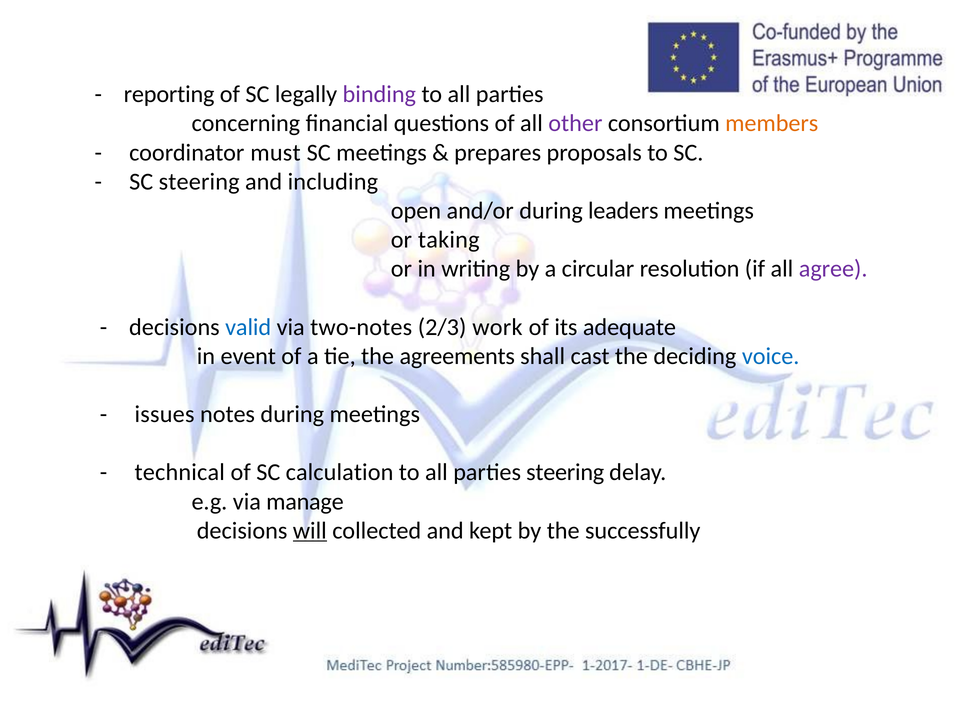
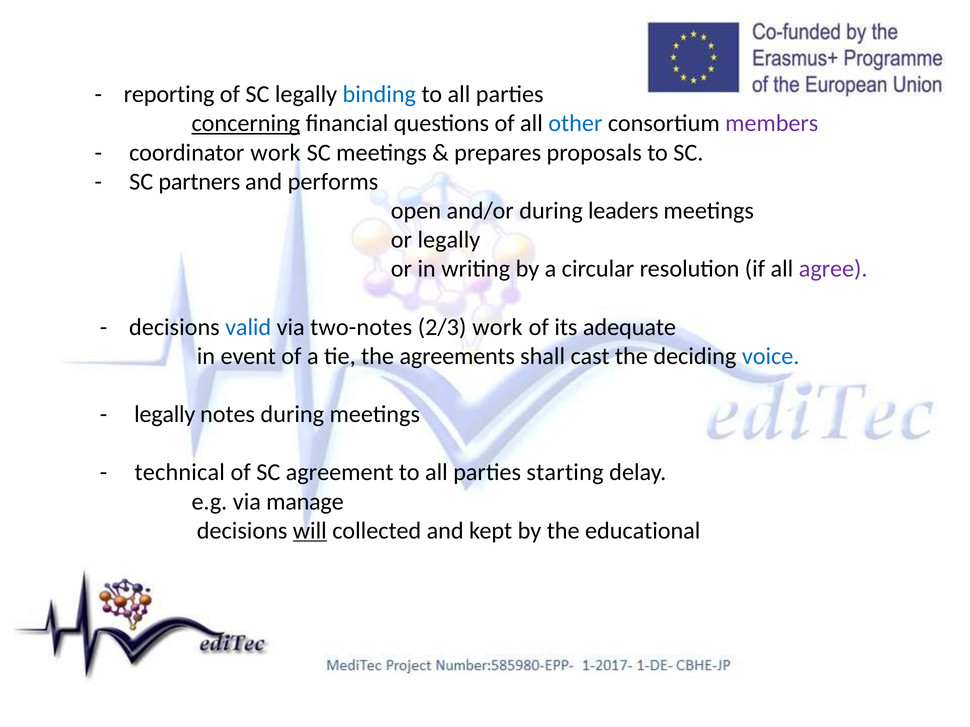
binding colour: purple -> blue
concerning underline: none -> present
other colour: purple -> blue
members colour: orange -> purple
coordinator must: must -> work
SC steering: steering -> partners
including: including -> performs
or taking: taking -> legally
issues at (165, 415): issues -> legally
calculation: calculation -> agreement
parties steering: steering -> starting
successfully: successfully -> educational
